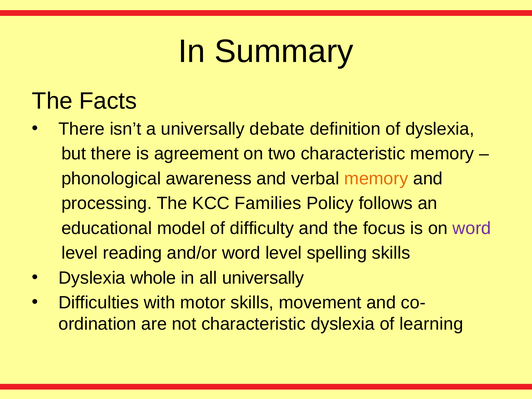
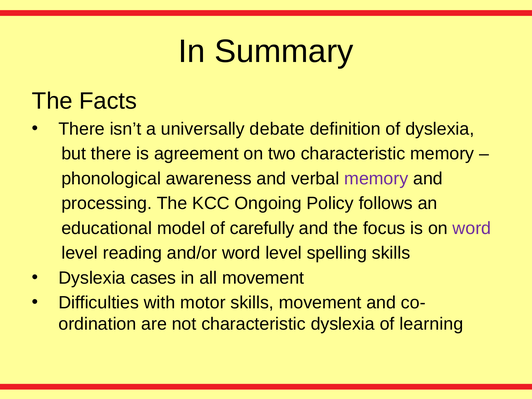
memory at (376, 179) colour: orange -> purple
Families: Families -> Ongoing
difficulty: difficulty -> carefully
whole: whole -> cases
all universally: universally -> movement
